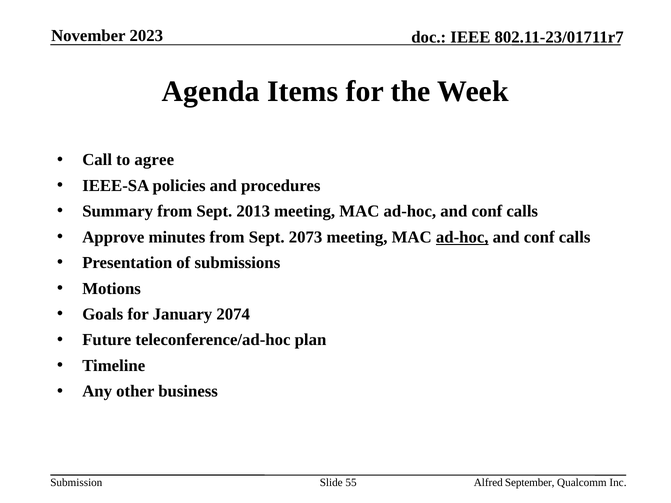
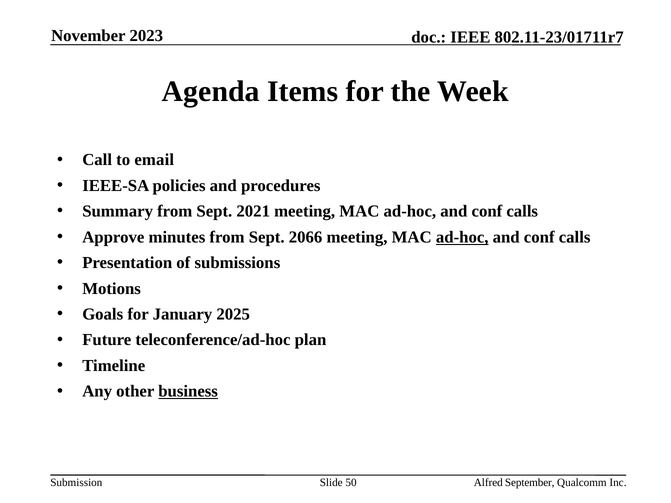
agree: agree -> email
2013: 2013 -> 2021
2073: 2073 -> 2066
2074: 2074 -> 2025
business underline: none -> present
55: 55 -> 50
